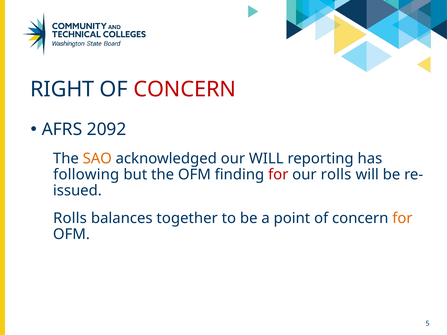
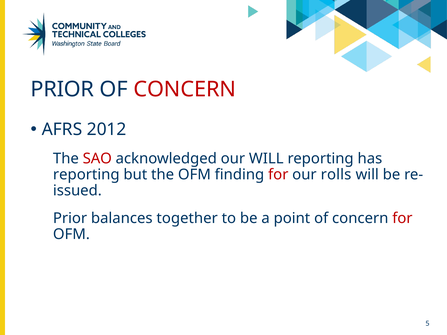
RIGHT at (62, 90): RIGHT -> PRIOR
2092: 2092 -> 2012
SAO colour: orange -> red
following at (86, 175): following -> reporting
Rolls at (70, 218): Rolls -> Prior
for at (402, 218) colour: orange -> red
